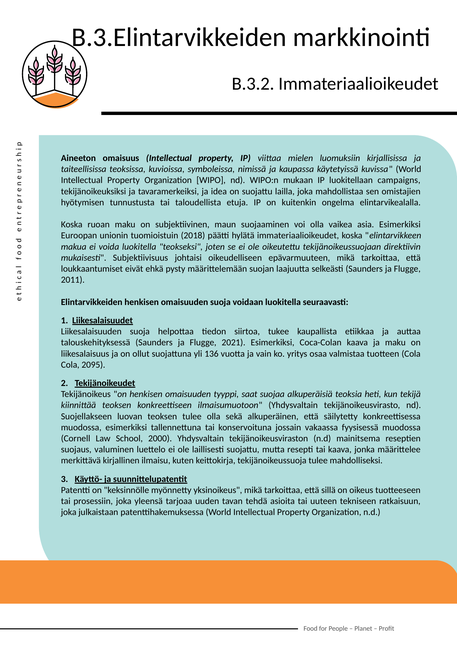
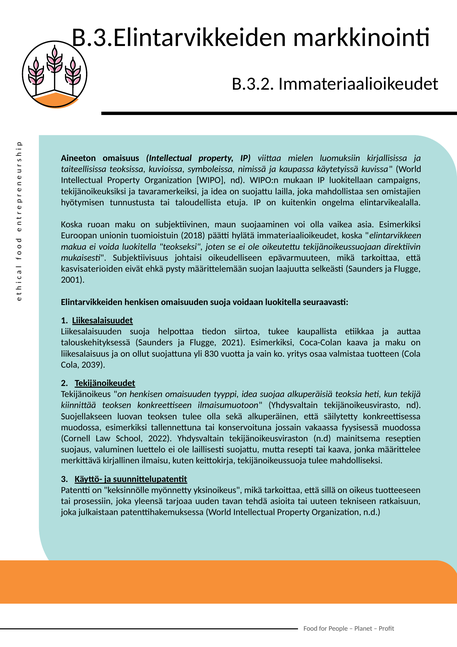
loukkaantumiset: loukkaantumiset -> kasvisaterioiden
2011: 2011 -> 2001
136: 136 -> 830
2095: 2095 -> 2039
tyyppi saat: saat -> idea
2000: 2000 -> 2022
